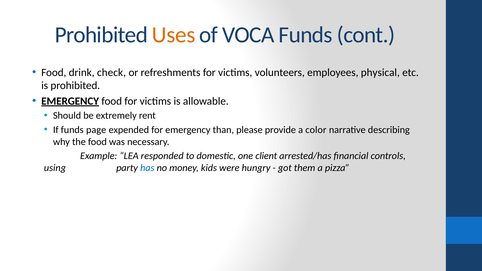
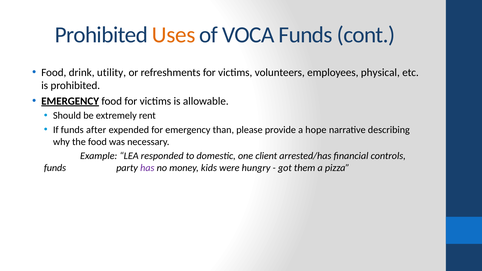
check: check -> utility
page: page -> after
color: color -> hope
using at (55, 168): using -> funds
has colour: blue -> purple
